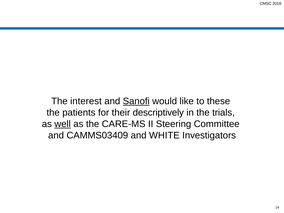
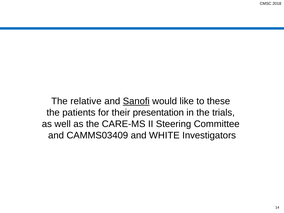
interest: interest -> relative
descriptively: descriptively -> presentation
well underline: present -> none
